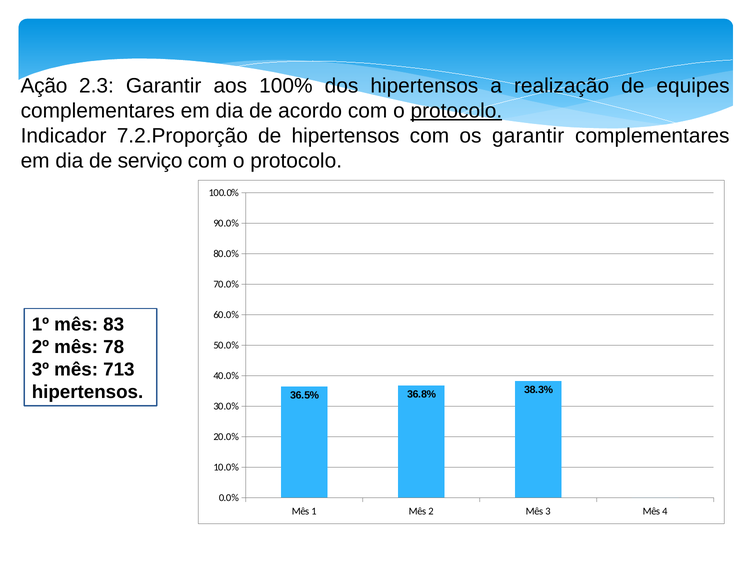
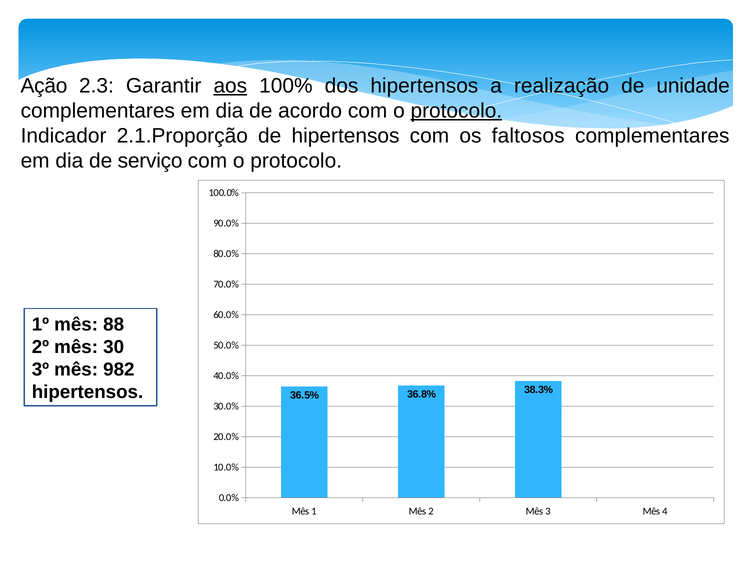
aos underline: none -> present
equipes: equipes -> unidade
7.2.Proporção: 7.2.Proporção -> 2.1.Proporção
os garantir: garantir -> faltosos
83: 83 -> 88
78: 78 -> 30
713: 713 -> 982
